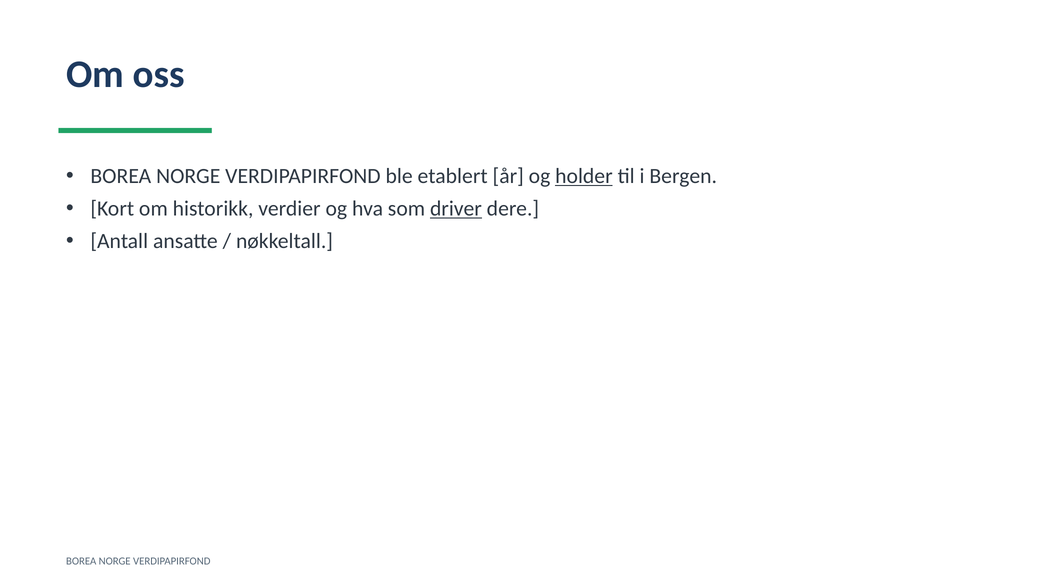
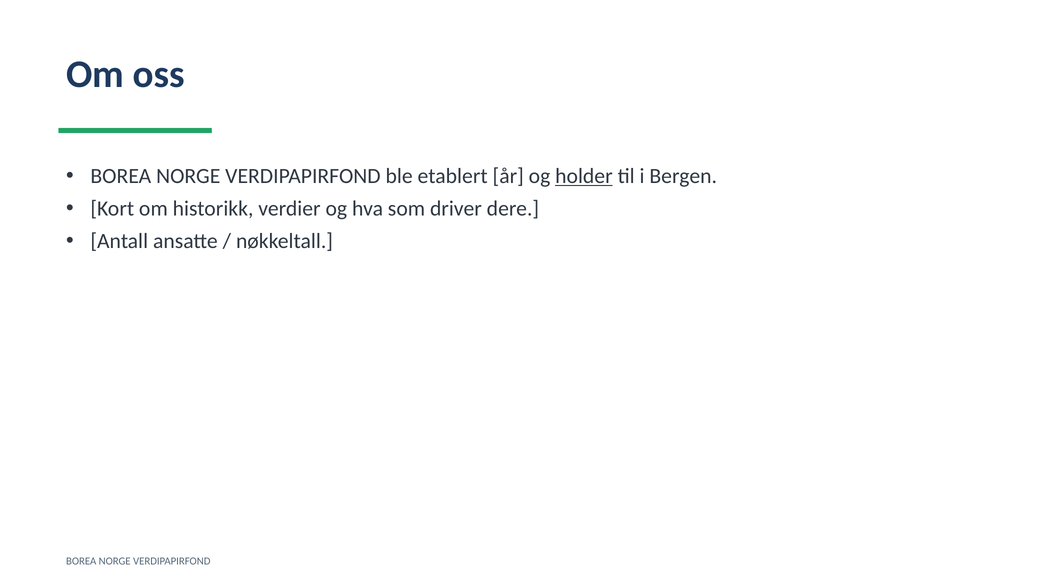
driver underline: present -> none
